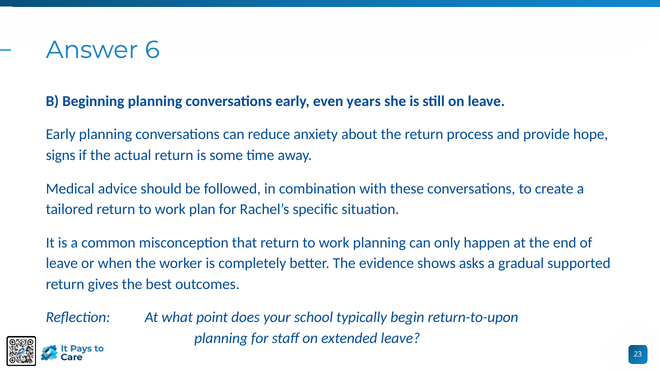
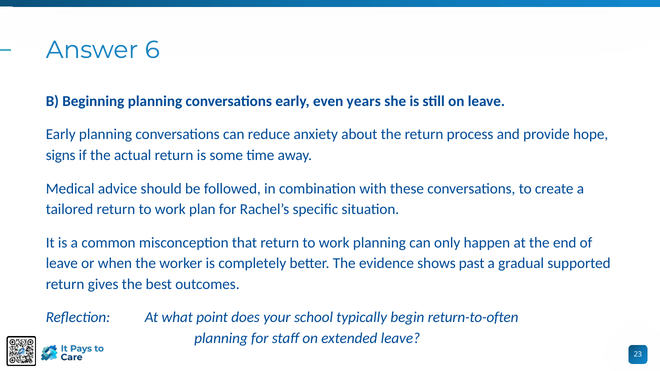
asks: asks -> past
return-to-upon: return-to-upon -> return-to-often
